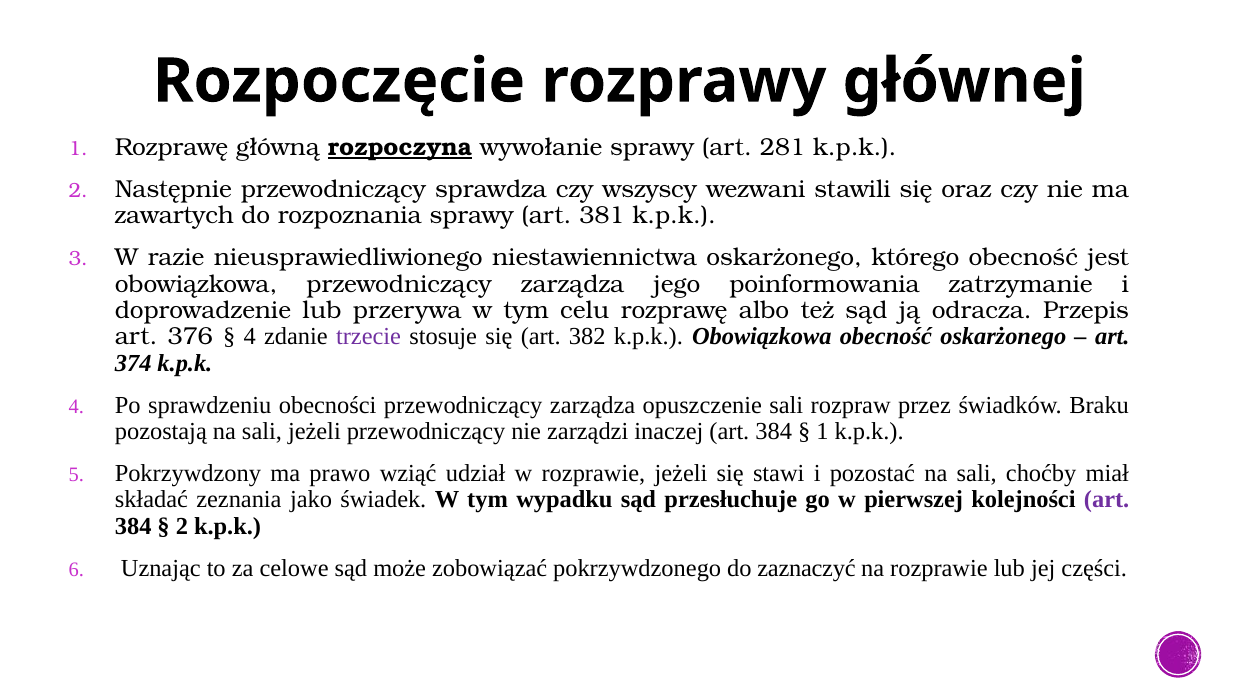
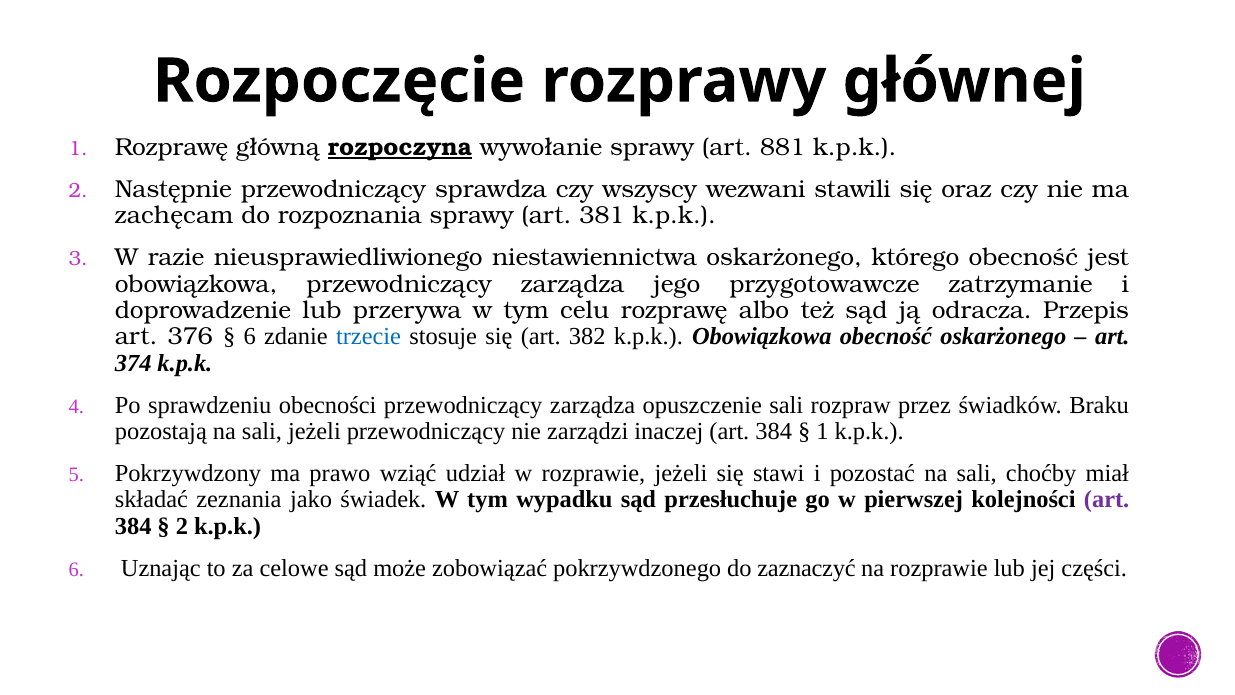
281: 281 -> 881
zawartych: zawartych -> zachęcam
poinformowania: poinformowania -> przygotowawcze
4 at (250, 337): 4 -> 6
trzecie colour: purple -> blue
